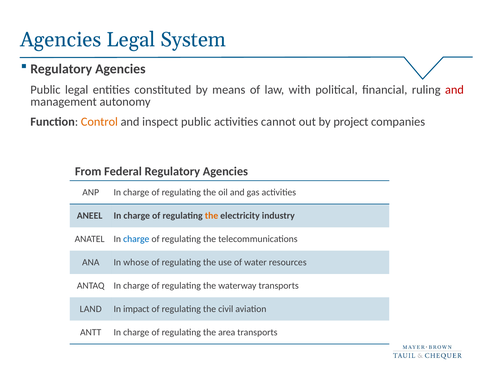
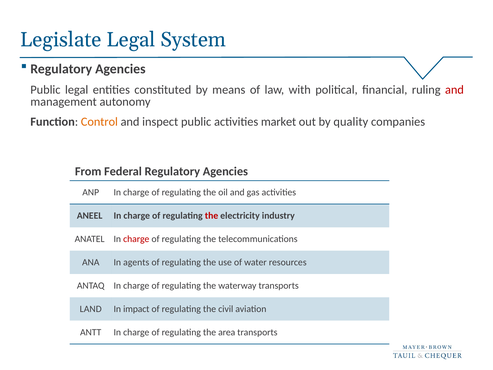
Agencies at (61, 40): Agencies -> Legislate
cannot: cannot -> market
project: project -> quality
the at (212, 216) colour: orange -> red
charge at (136, 239) colour: blue -> red
whose: whose -> agents
